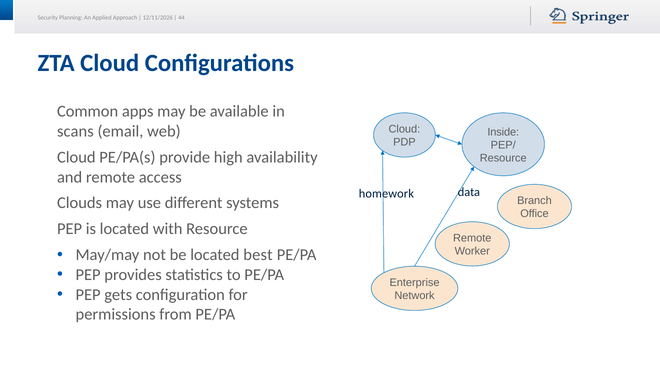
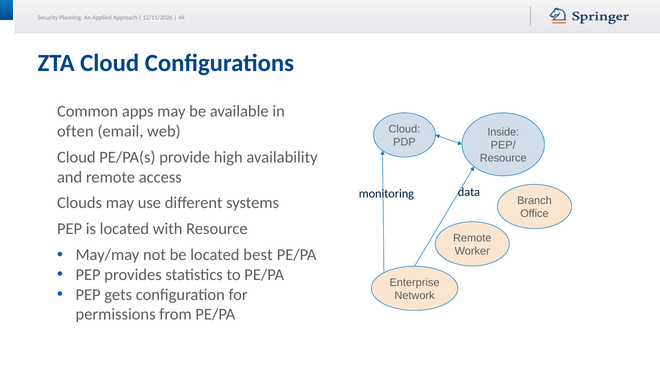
scans: scans -> often
homework: homework -> monitoring
